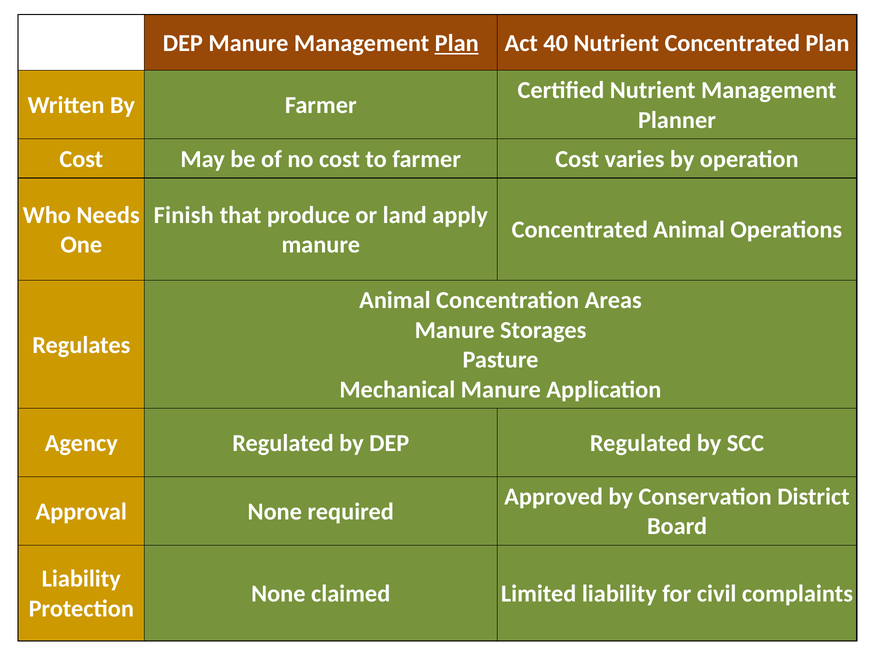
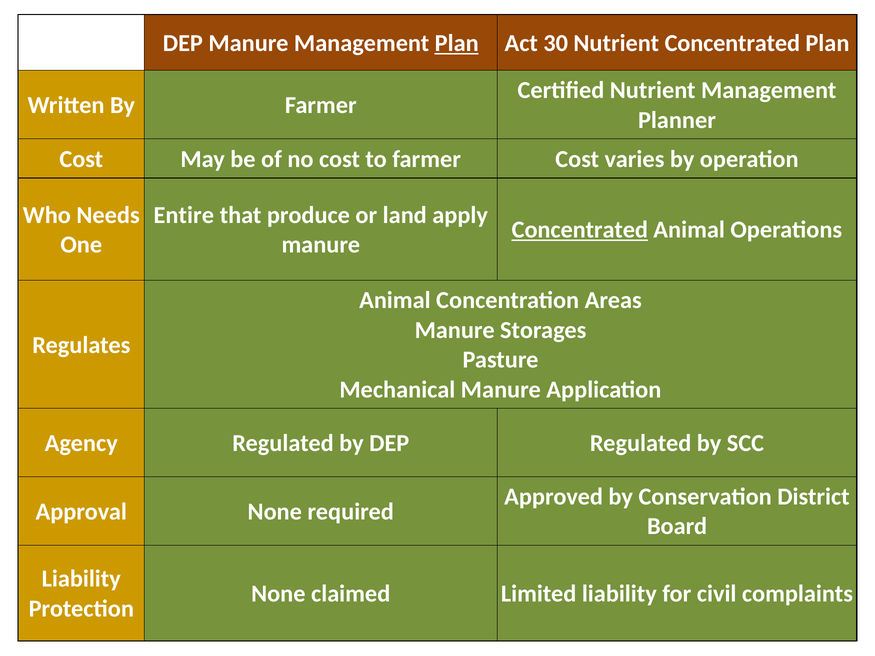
40: 40 -> 30
Finish: Finish -> Entire
Concentrated at (580, 230) underline: none -> present
